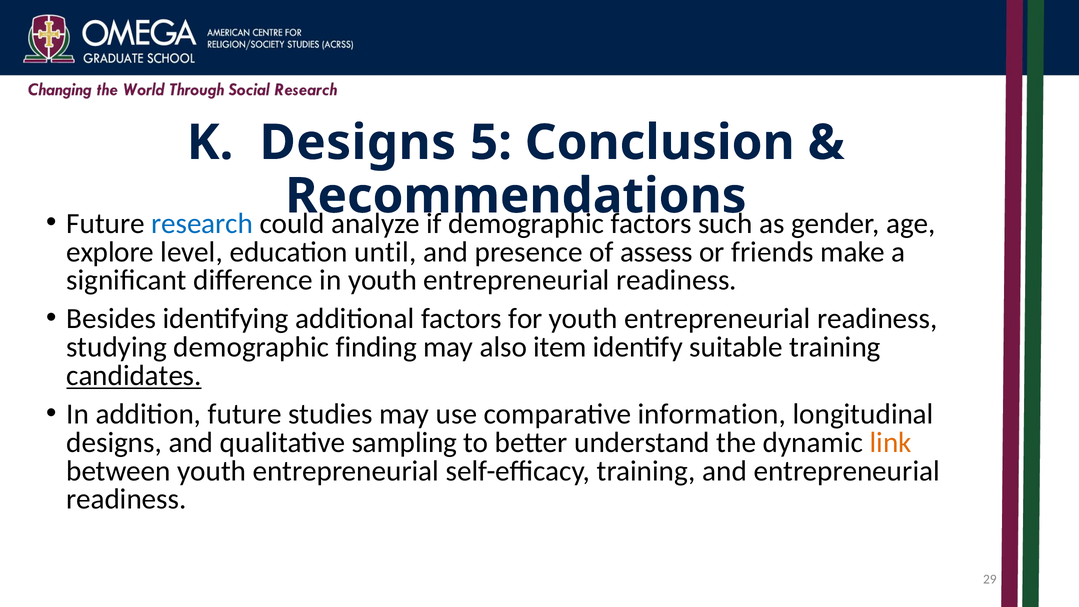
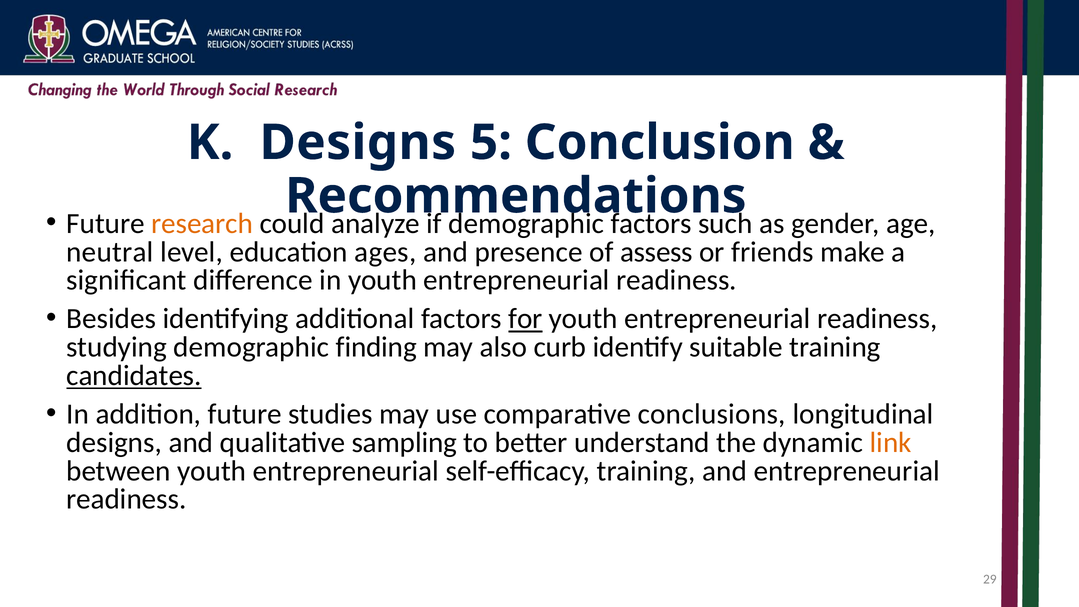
research colour: blue -> orange
explore: explore -> neutral
until: until -> ages
for underline: none -> present
item: item -> curb
information: information -> conclusions
